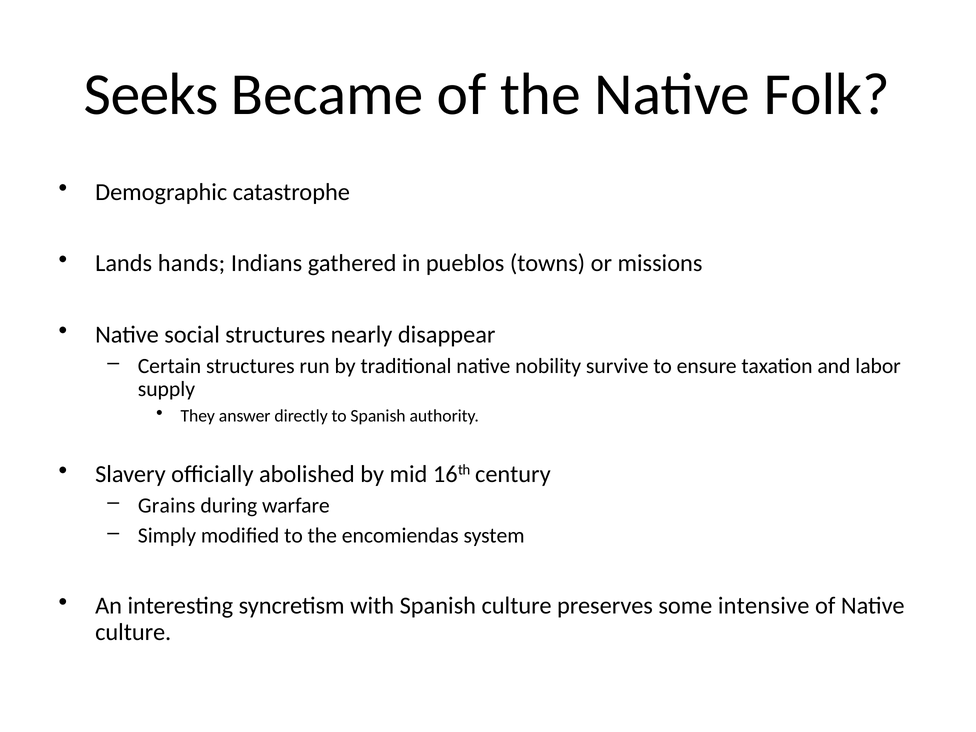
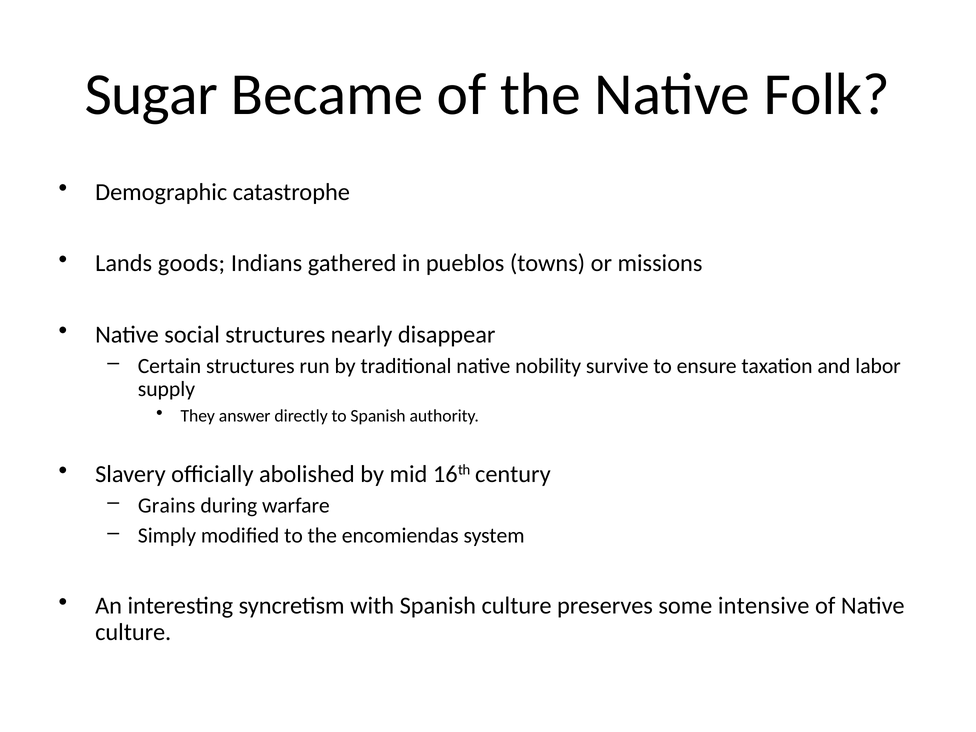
Seeks: Seeks -> Sugar
hands: hands -> goods
